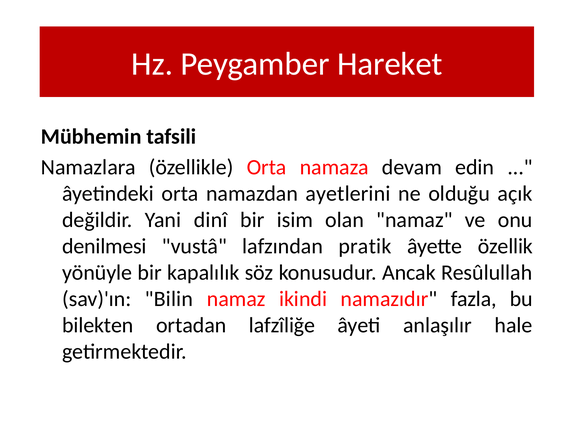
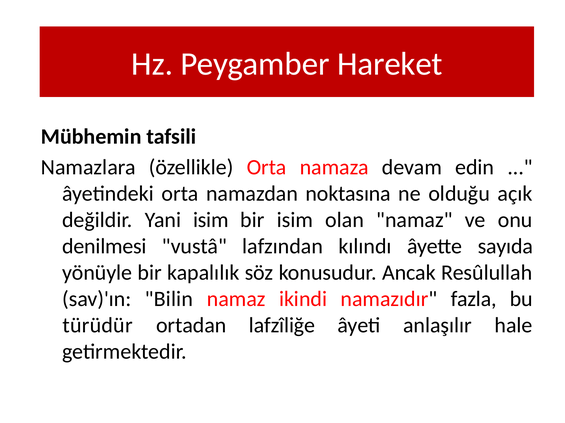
ayetlerini: ayetlerini -> noktasına
Yani dinî: dinî -> isim
pratik: pratik -> kılındı
özellik: özellik -> sayıda
bilekten: bilekten -> türüdür
